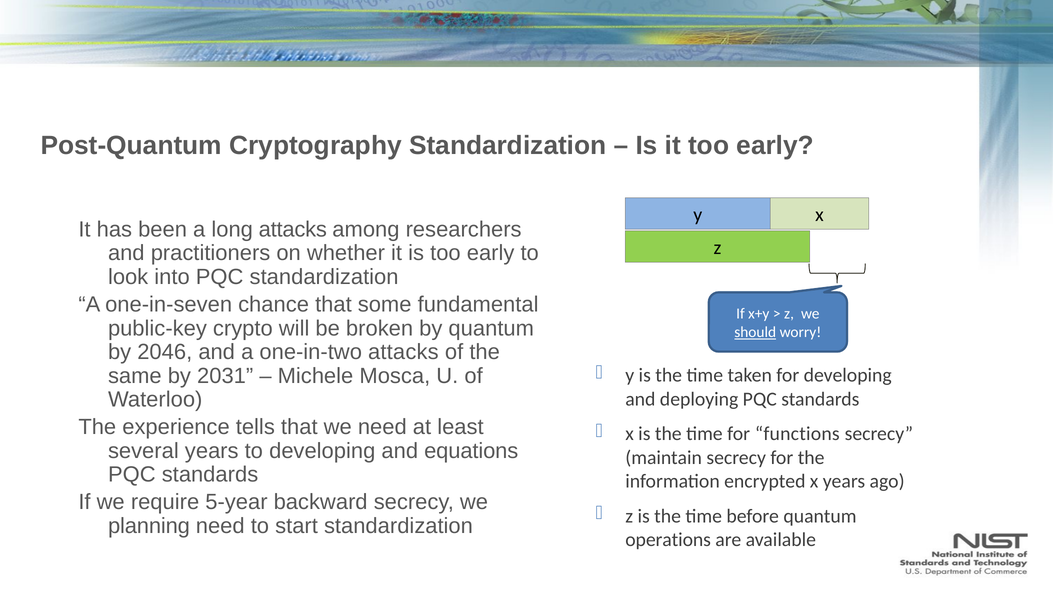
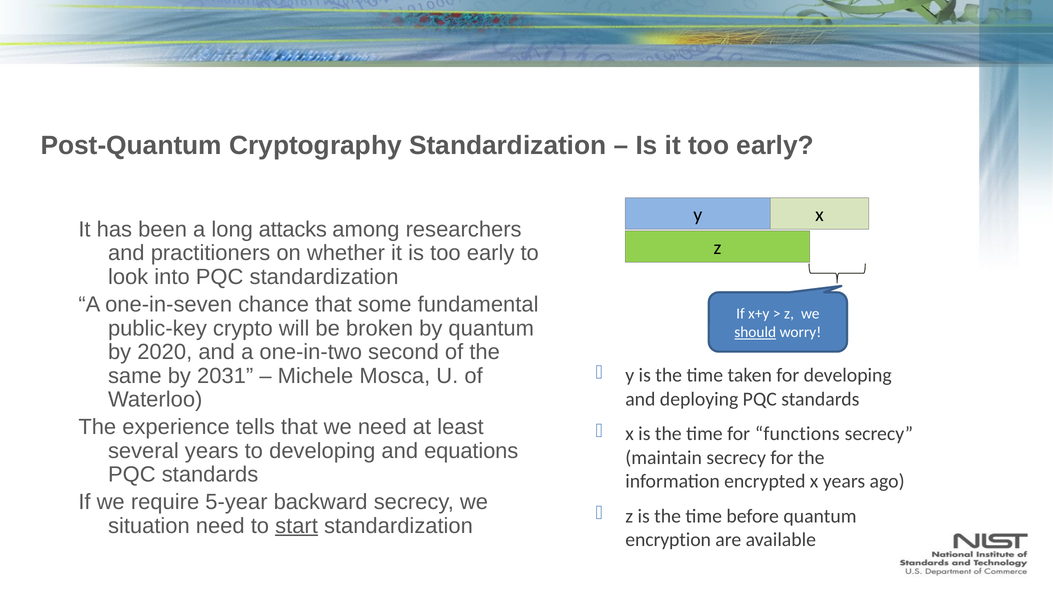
2046: 2046 -> 2020
one-in-two attacks: attacks -> second
planning: planning -> situation
start underline: none -> present
operations: operations -> encryption
